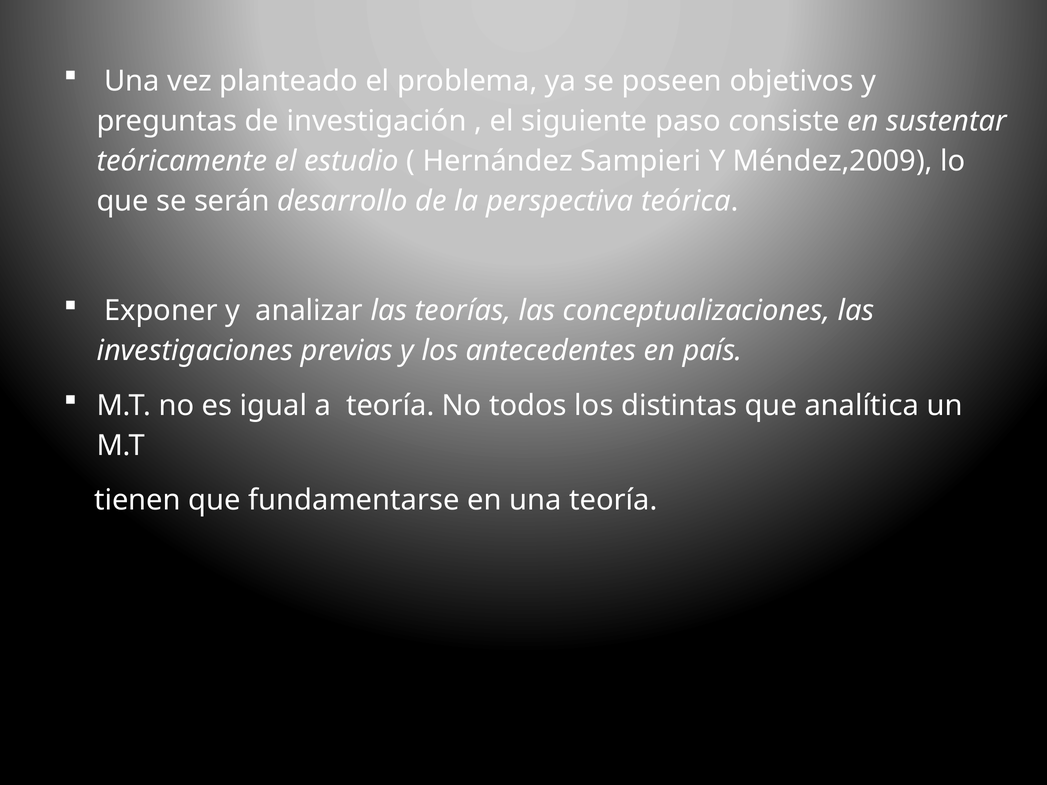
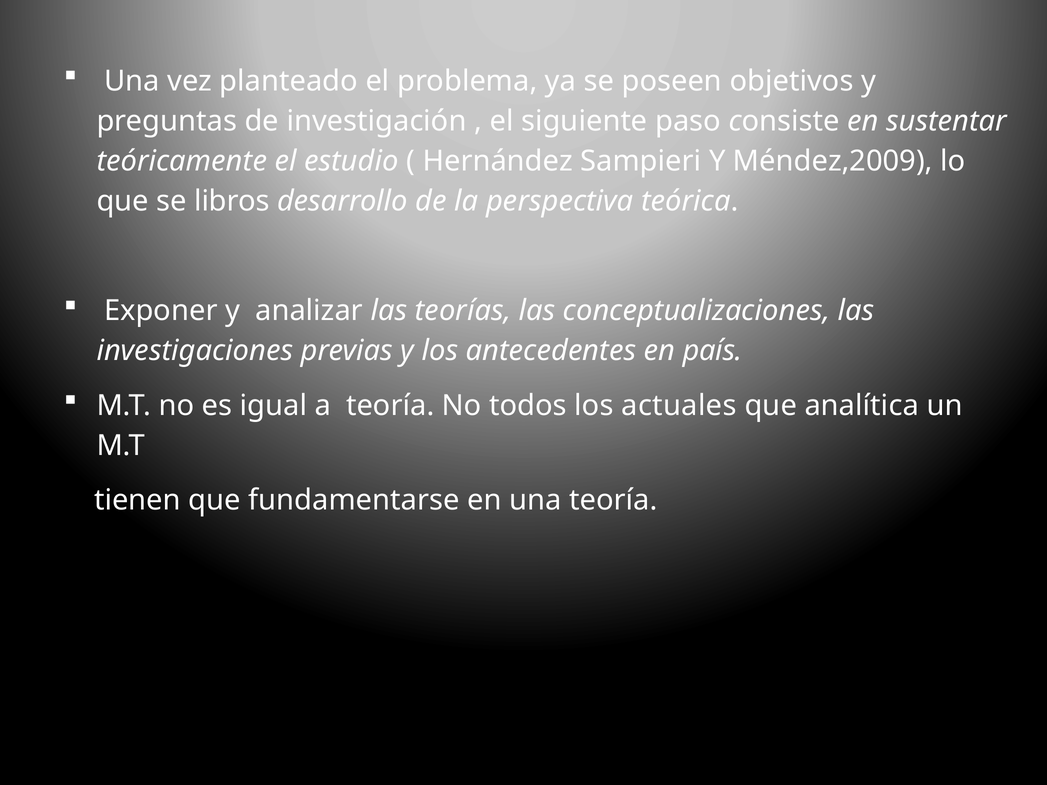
serán: serán -> libros
distintas: distintas -> actuales
